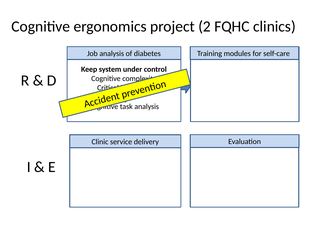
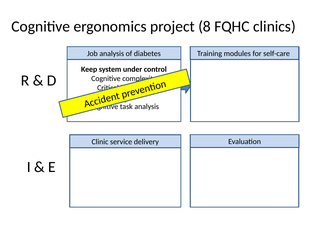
2: 2 -> 8
